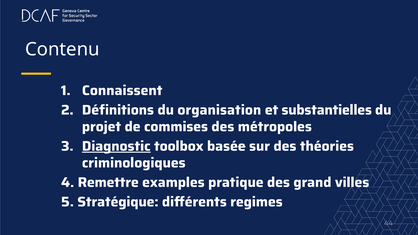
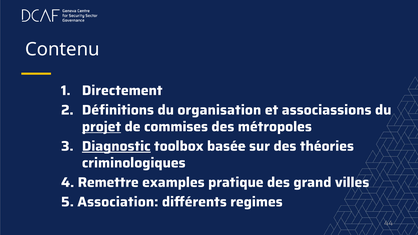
Connaissent: Connaissent -> Directement
substantielles: substantielles -> associassions
projet underline: none -> present
Stratégique: Stratégique -> Association
